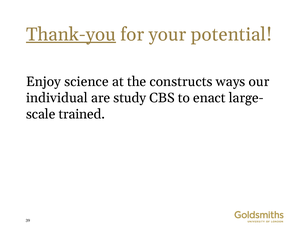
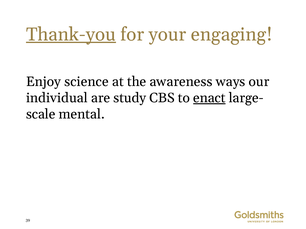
potential: potential -> engaging
constructs: constructs -> awareness
enact underline: none -> present
trained: trained -> mental
